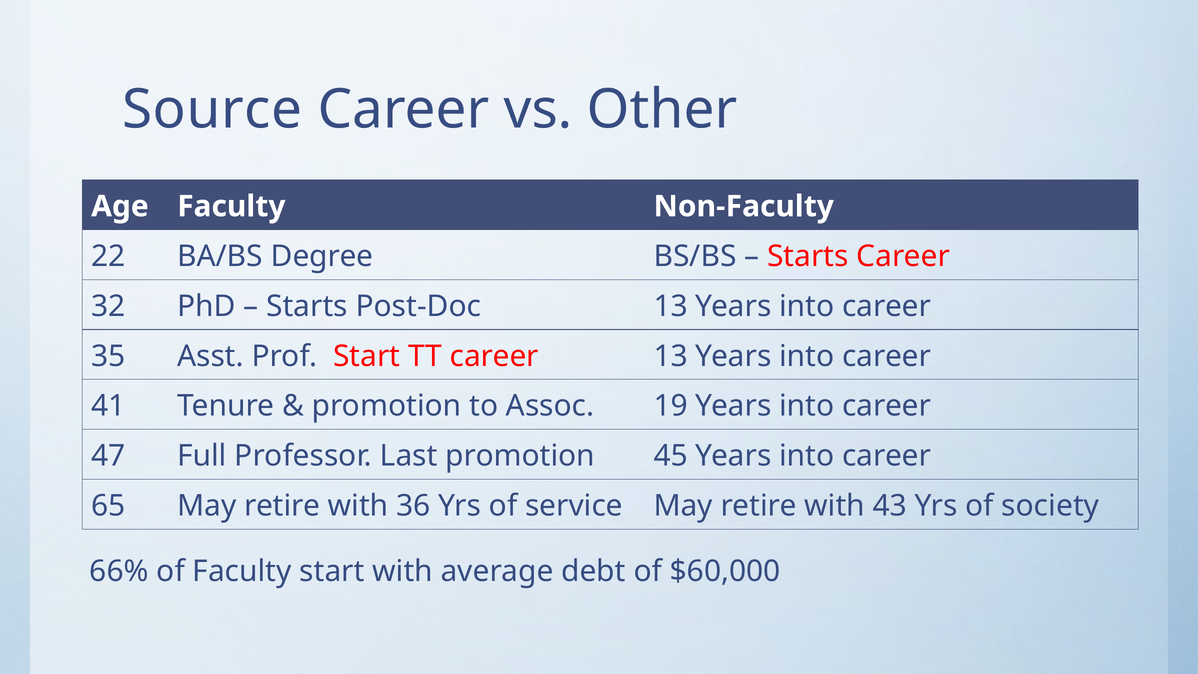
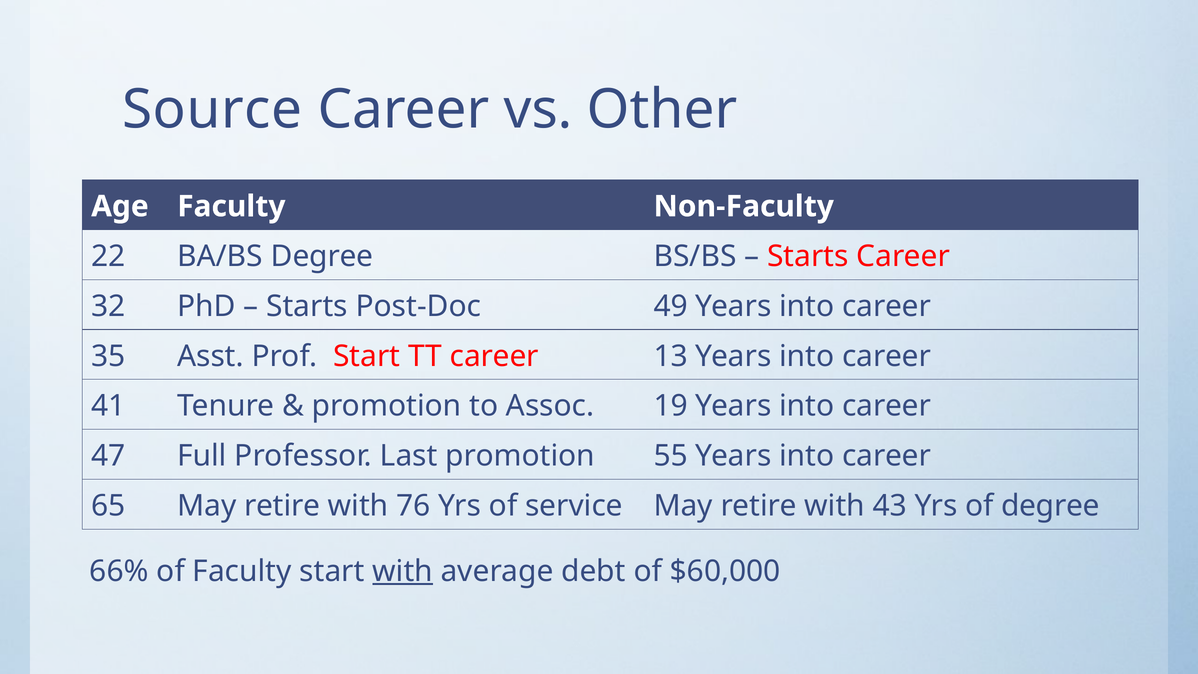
Post-Doc 13: 13 -> 49
45: 45 -> 55
36: 36 -> 76
of society: society -> degree
with at (403, 571) underline: none -> present
